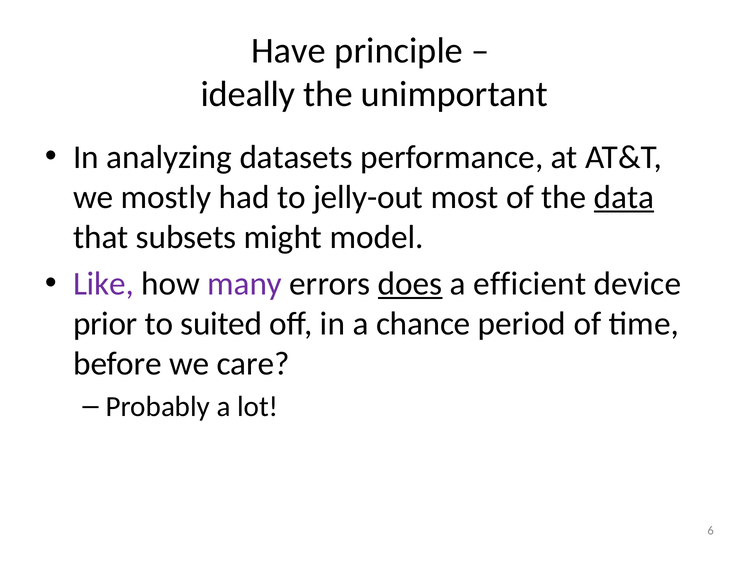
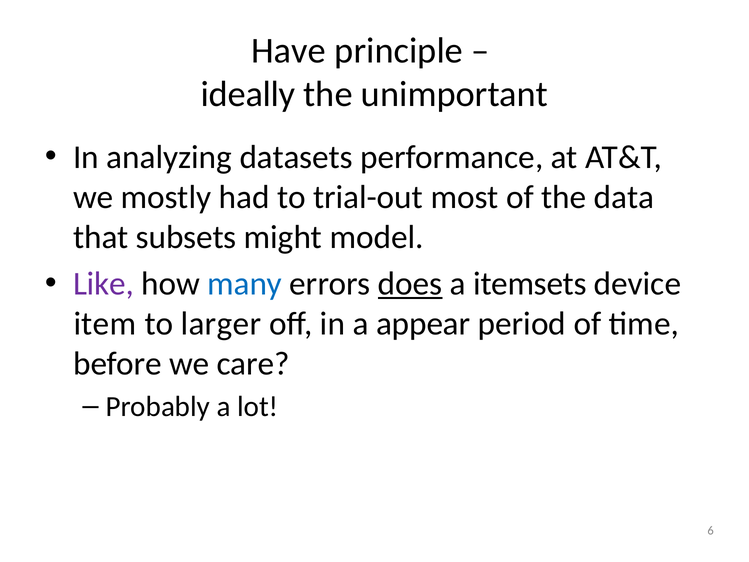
jelly-out: jelly-out -> trial-out
data underline: present -> none
many colour: purple -> blue
efficient: efficient -> itemsets
prior: prior -> item
suited: suited -> larger
chance: chance -> appear
